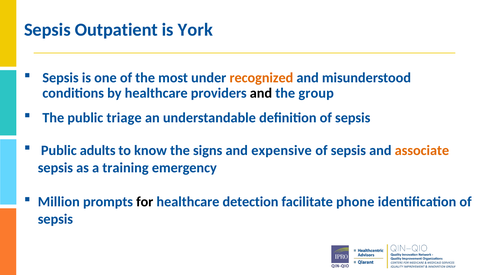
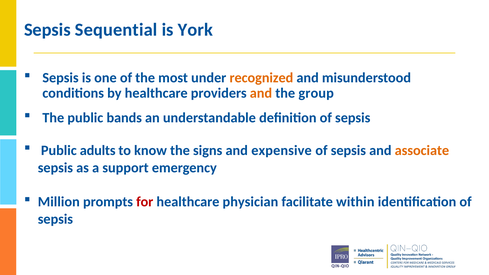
Outpatient: Outpatient -> Sequential
and at (261, 93) colour: black -> orange
triage: triage -> bands
training: training -> support
for colour: black -> red
detection: detection -> physician
phone: phone -> within
